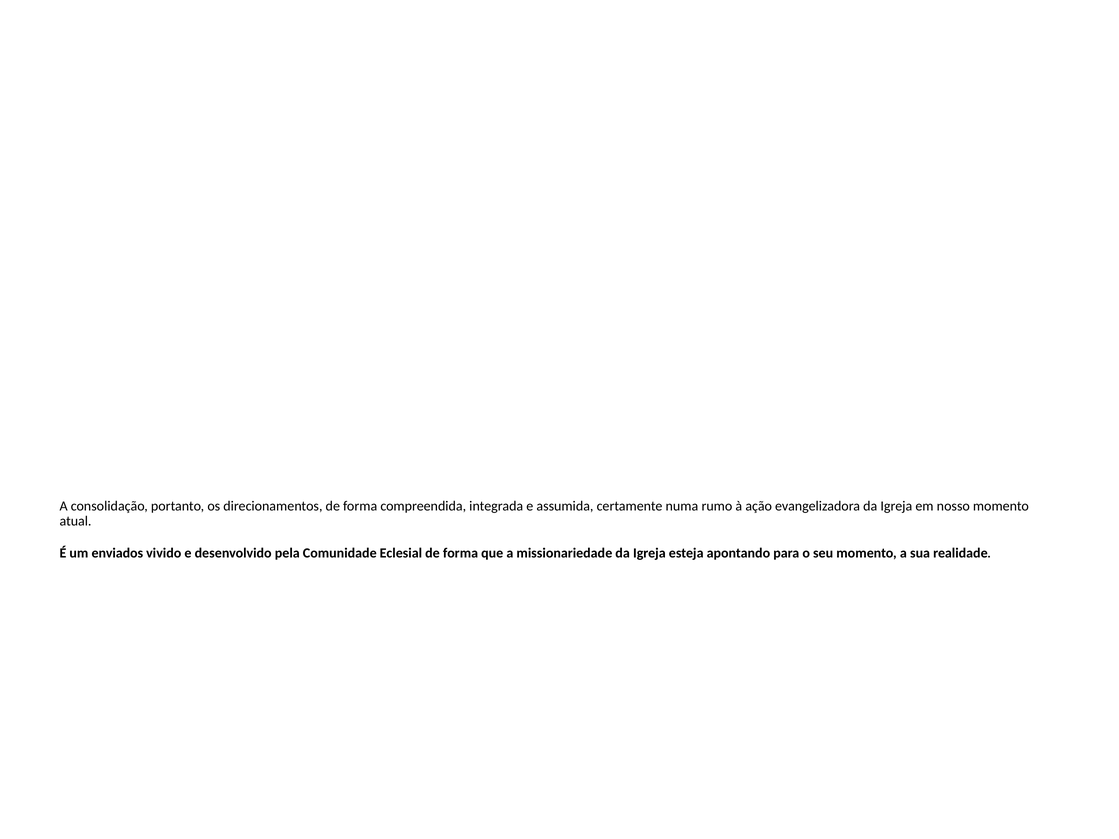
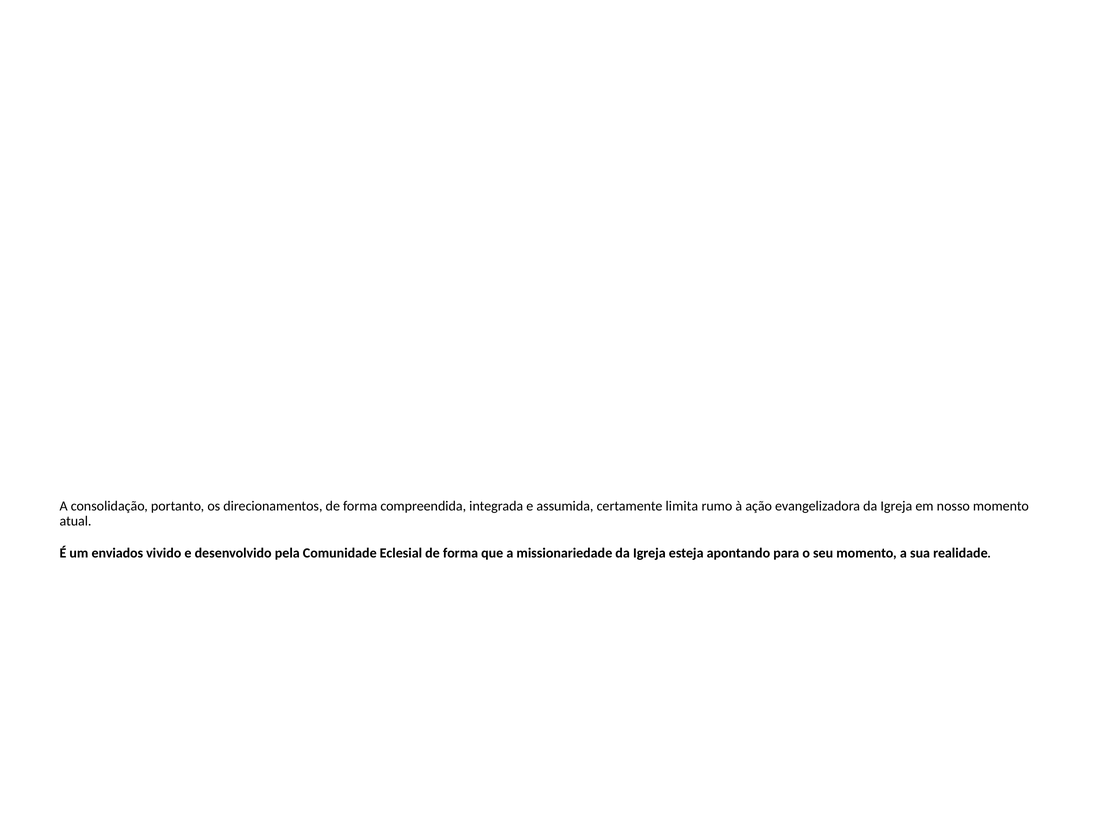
numa: numa -> limita
